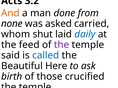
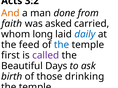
none: none -> faith
shut: shut -> long
the at (62, 45) colour: purple -> blue
said: said -> first
called colour: blue -> purple
Here: Here -> Days
crucified: crucified -> drinking
